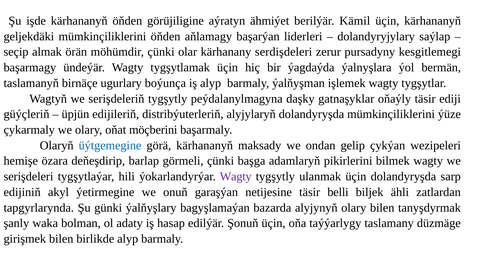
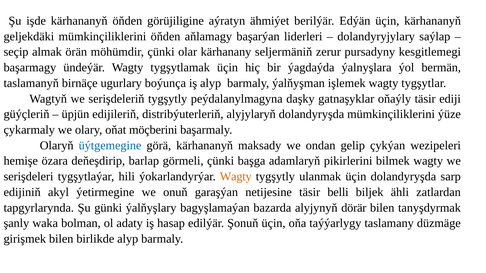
Kämil: Kämil -> Edýän
serdişdeleri: serdişdeleri -> seljermäniň
Wagty at (236, 177) colour: purple -> orange
alyjynyň olary: olary -> dörär
